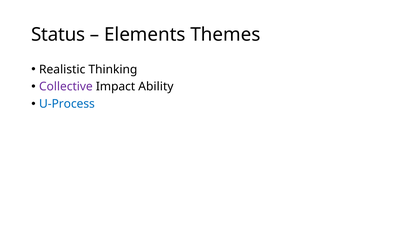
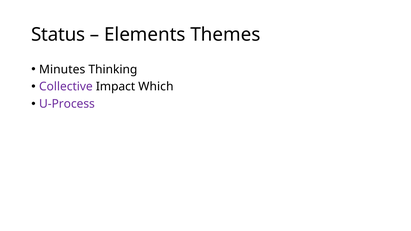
Realistic: Realistic -> Minutes
Ability: Ability -> Which
U-Process colour: blue -> purple
